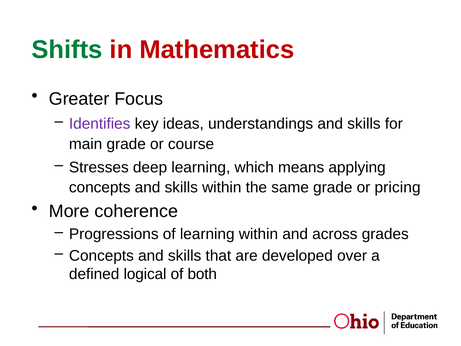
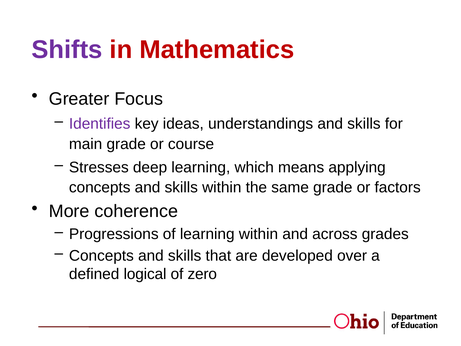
Shifts colour: green -> purple
pricing: pricing -> factors
both: both -> zero
